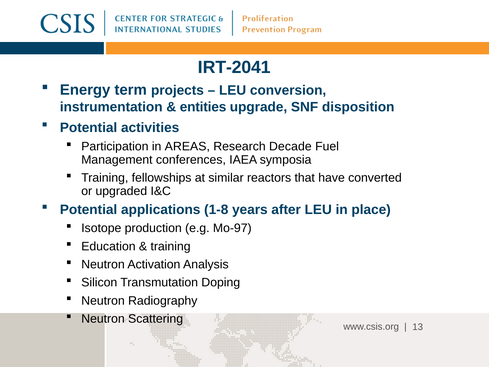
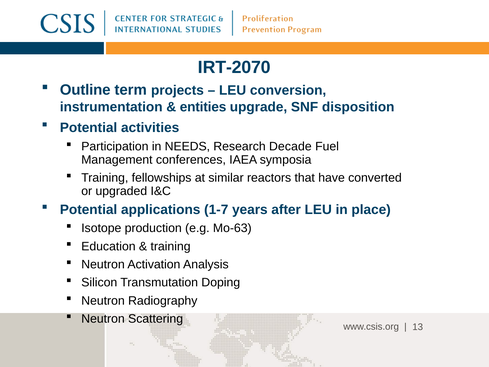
IRT-2041: IRT-2041 -> IRT-2070
Energy: Energy -> Outline
AREAS: AREAS -> NEEDS
1-8: 1-8 -> 1-7
Mo-97: Mo-97 -> Mo-63
